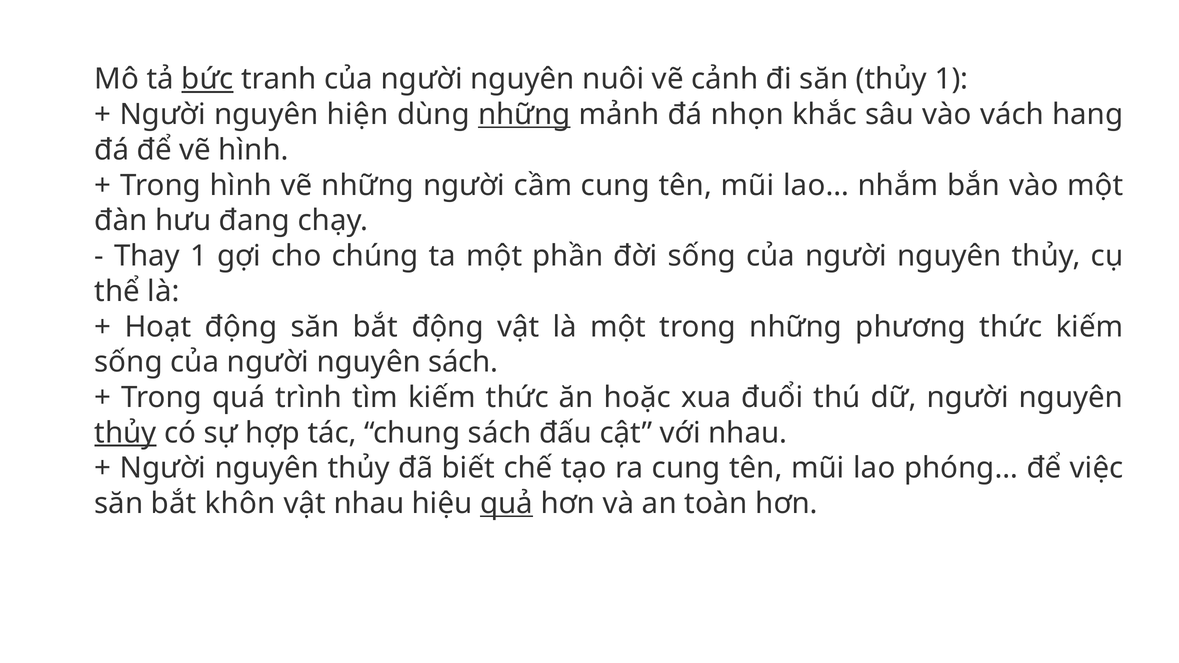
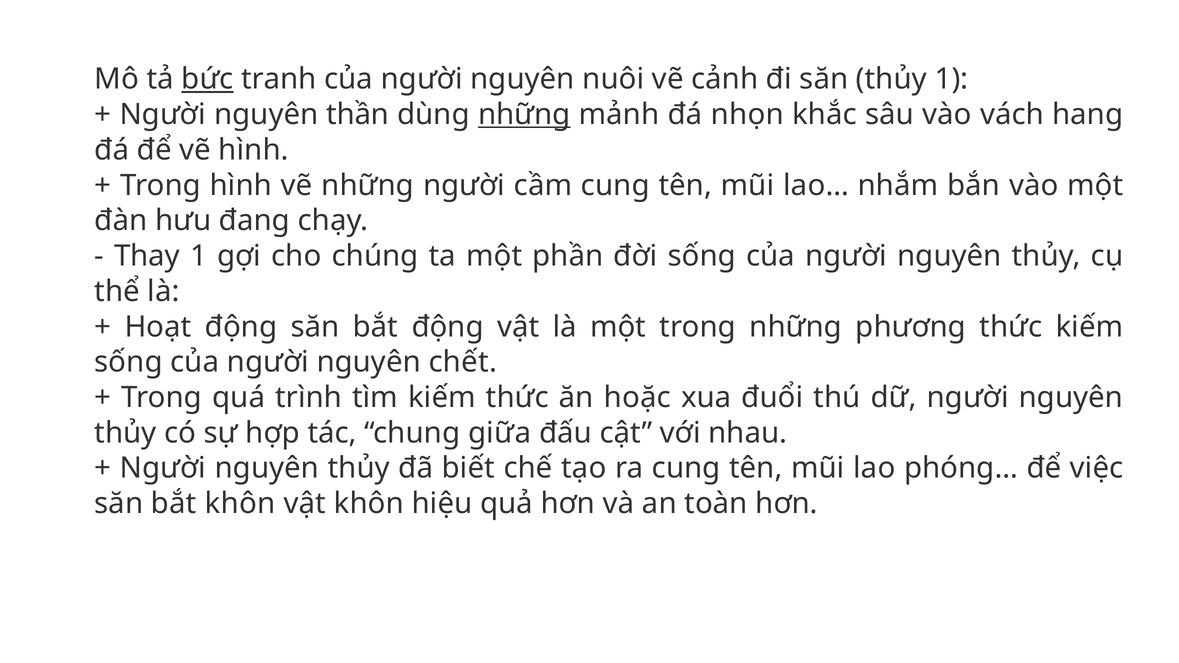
hiện: hiện -> thần
nguyên sách: sách -> chết
thủy at (125, 433) underline: present -> none
chung sách: sách -> giữa
vật nhau: nhau -> khôn
quả underline: present -> none
